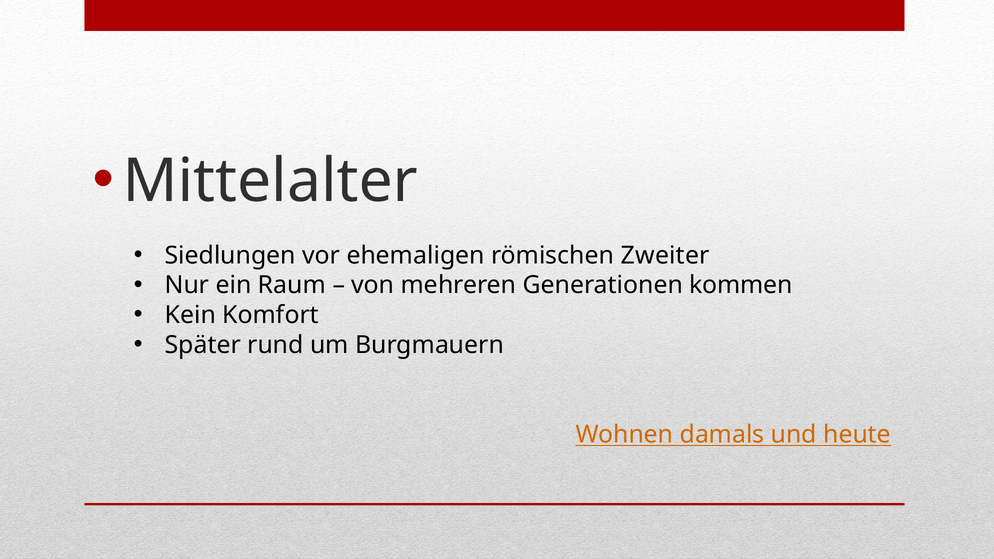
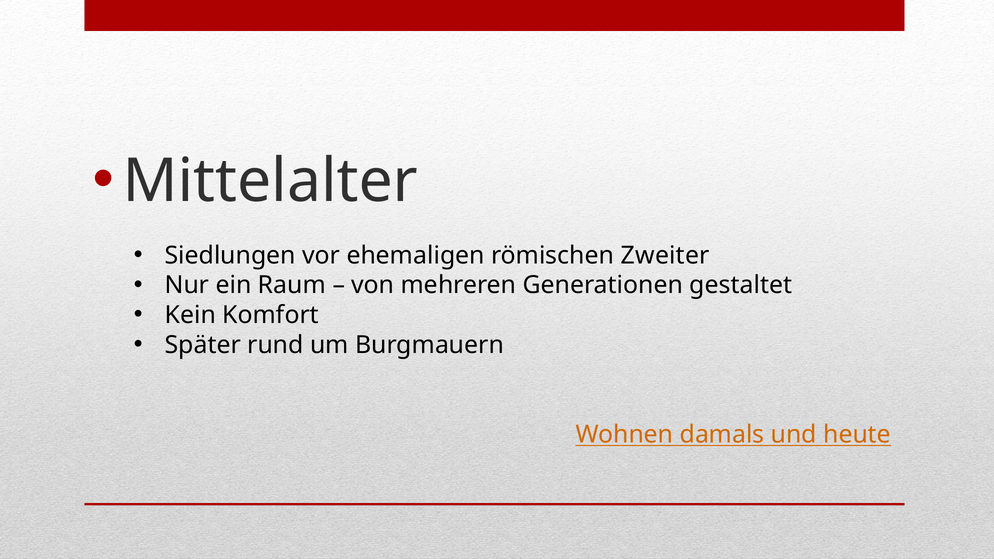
kommen: kommen -> gestaltet
